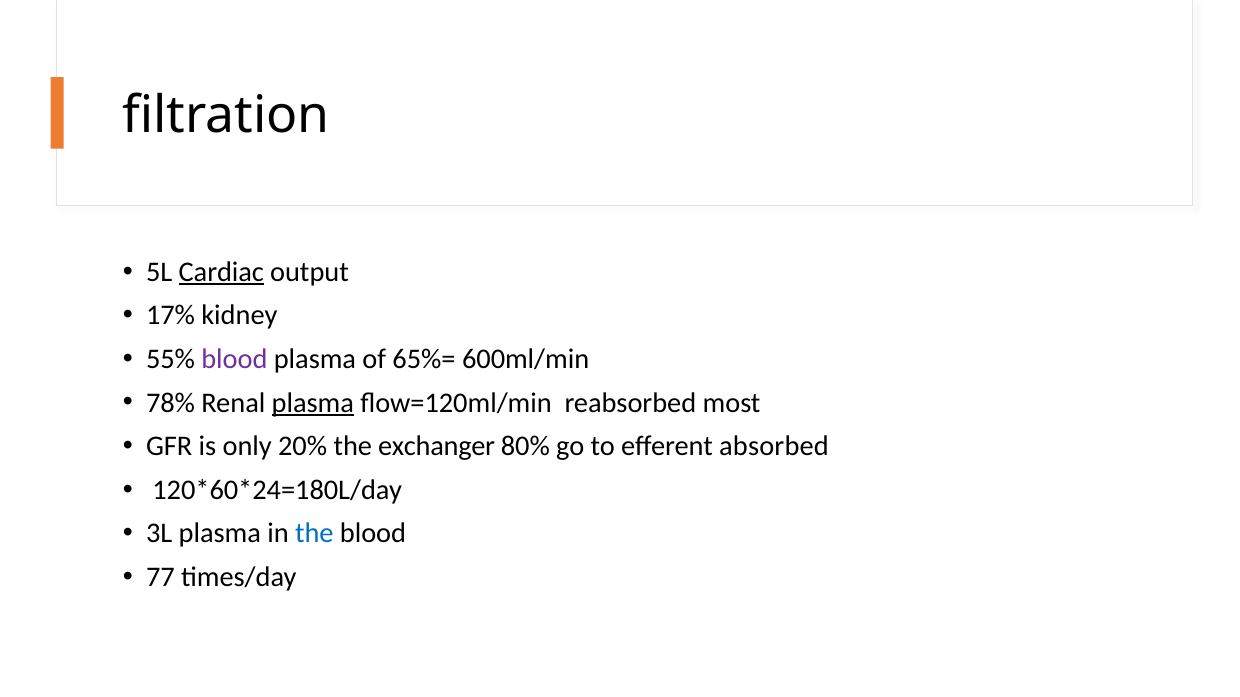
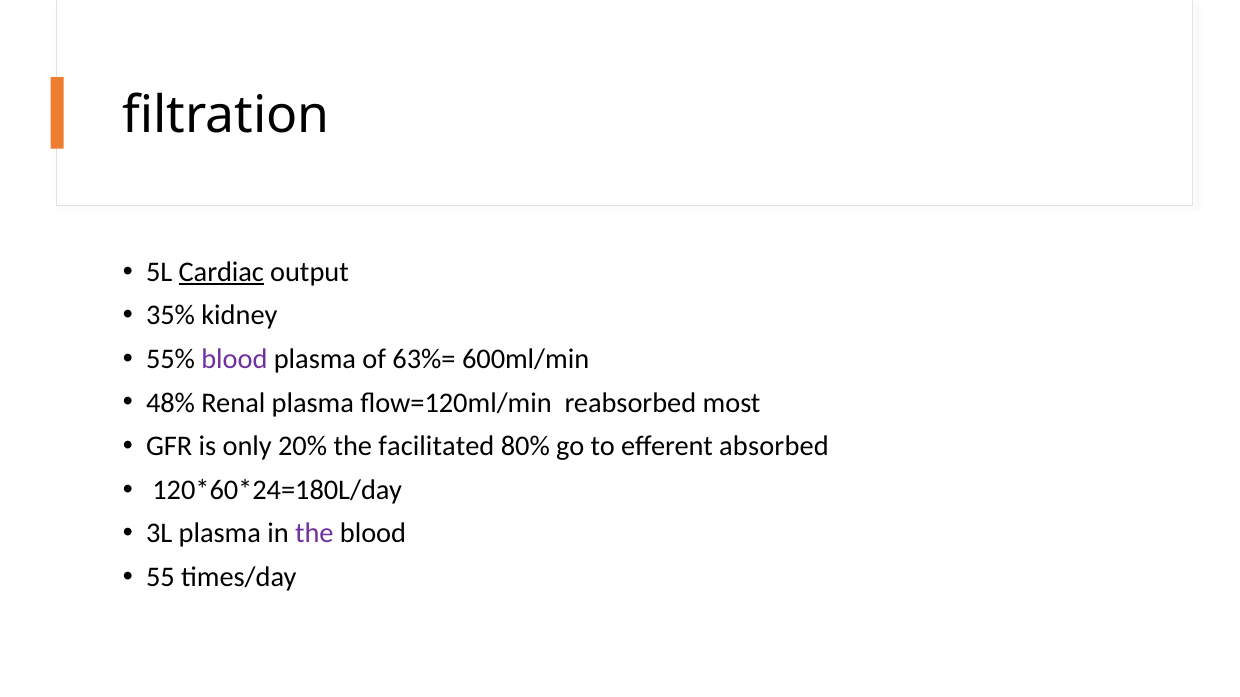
17%: 17% -> 35%
65%=: 65%= -> 63%=
78%: 78% -> 48%
plasma at (313, 403) underline: present -> none
exchanger: exchanger -> facilitated
the at (314, 534) colour: blue -> purple
77: 77 -> 55
